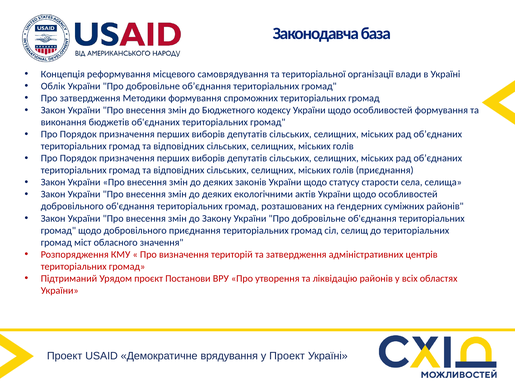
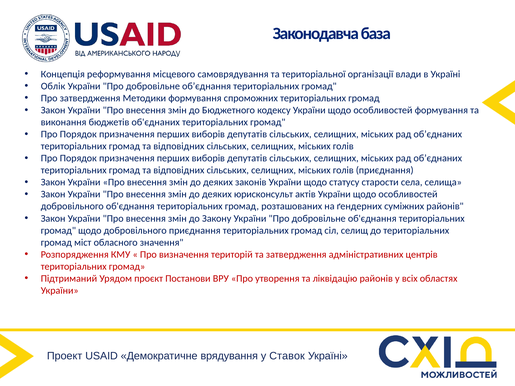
екологічними: екологічними -> юрисконсульт
у Проект: Проект -> Ставок
